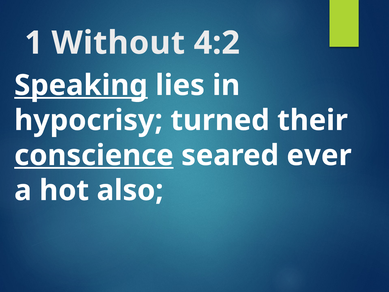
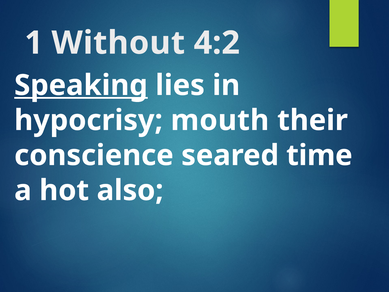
turned: turned -> mouth
conscience underline: present -> none
ever: ever -> time
